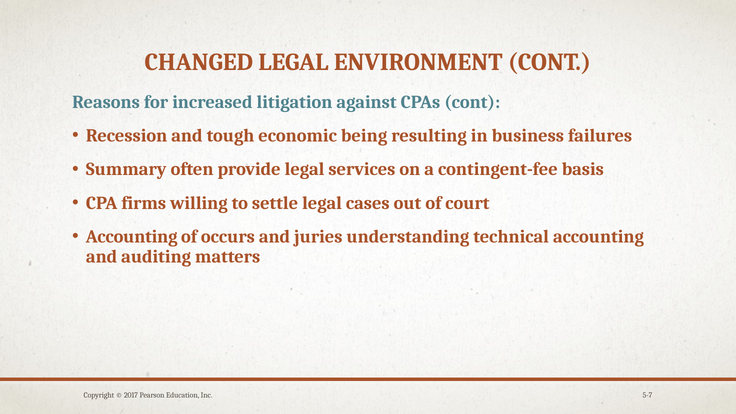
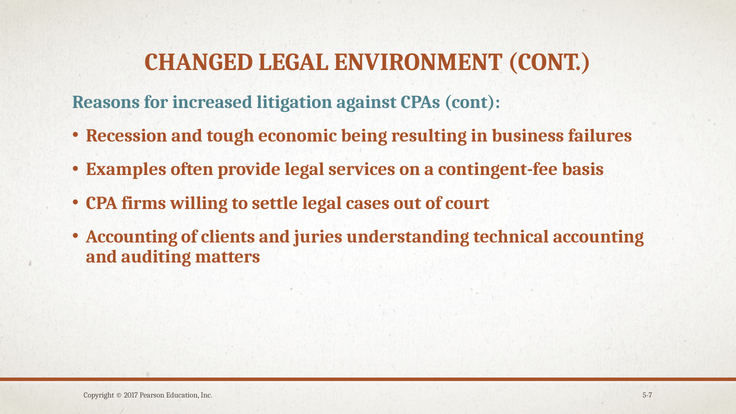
Summary: Summary -> Examples
occurs: occurs -> clients
